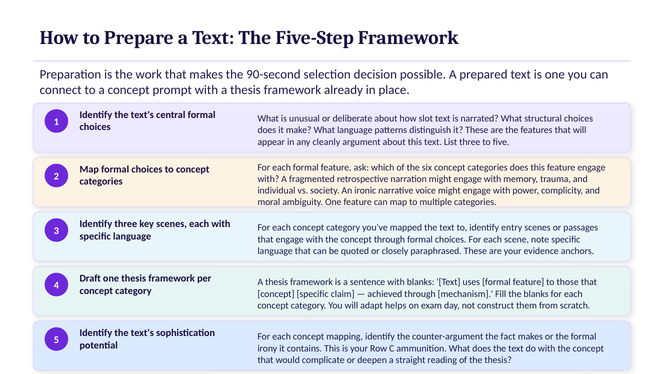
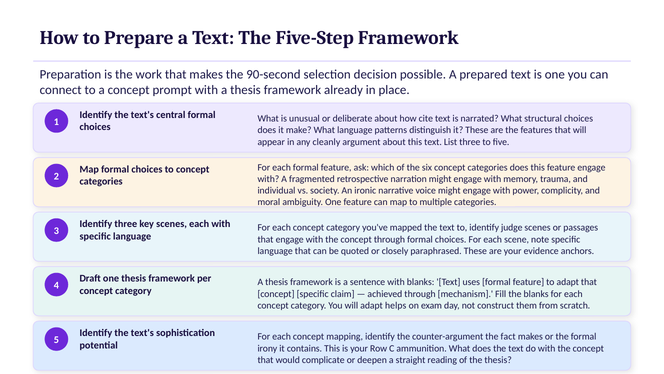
slot: slot -> cite
entry: entry -> judge
to those: those -> adapt
